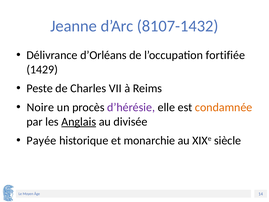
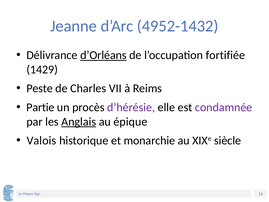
8107-1432: 8107-1432 -> 4952-1432
d’Orléans underline: none -> present
Noire: Noire -> Partie
condamnée colour: orange -> purple
divisée: divisée -> épique
Payée: Payée -> Valois
